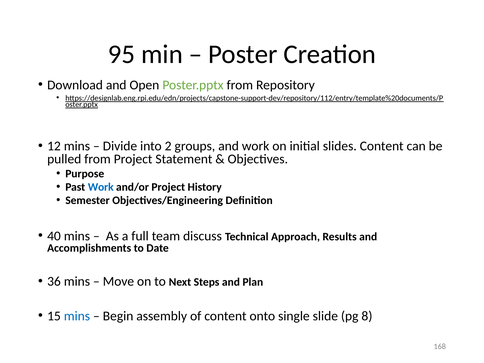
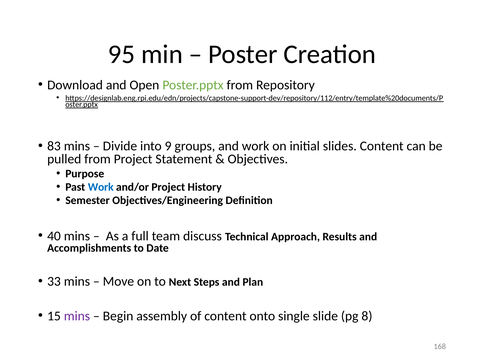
12: 12 -> 83
2: 2 -> 9
36: 36 -> 33
mins at (77, 316) colour: blue -> purple
